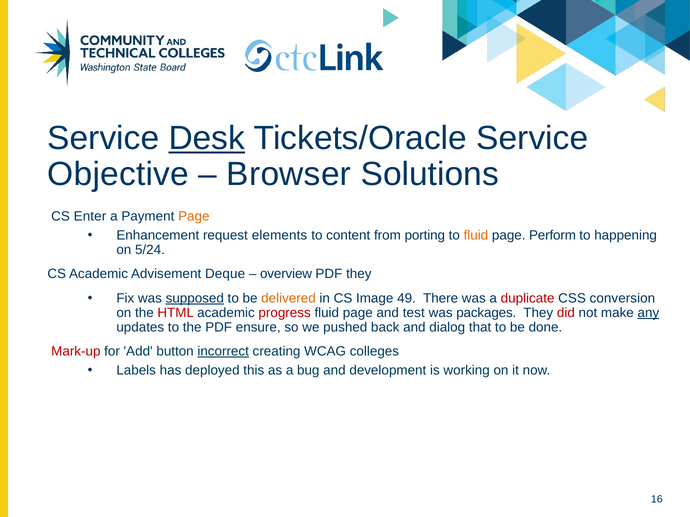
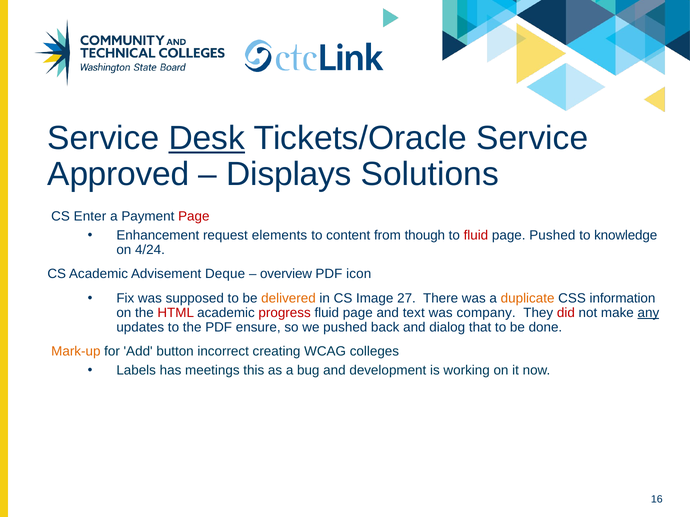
Objective: Objective -> Approved
Browser: Browser -> Displays
Page at (194, 216) colour: orange -> red
porting: porting -> though
fluid at (476, 236) colour: orange -> red
page Perform: Perform -> Pushed
happening: happening -> knowledge
5/24: 5/24 -> 4/24
PDF they: they -> icon
supposed underline: present -> none
49: 49 -> 27
duplicate colour: red -> orange
conversion: conversion -> information
test: test -> text
packages: packages -> company
Mark-up colour: red -> orange
incorrect underline: present -> none
deployed: deployed -> meetings
